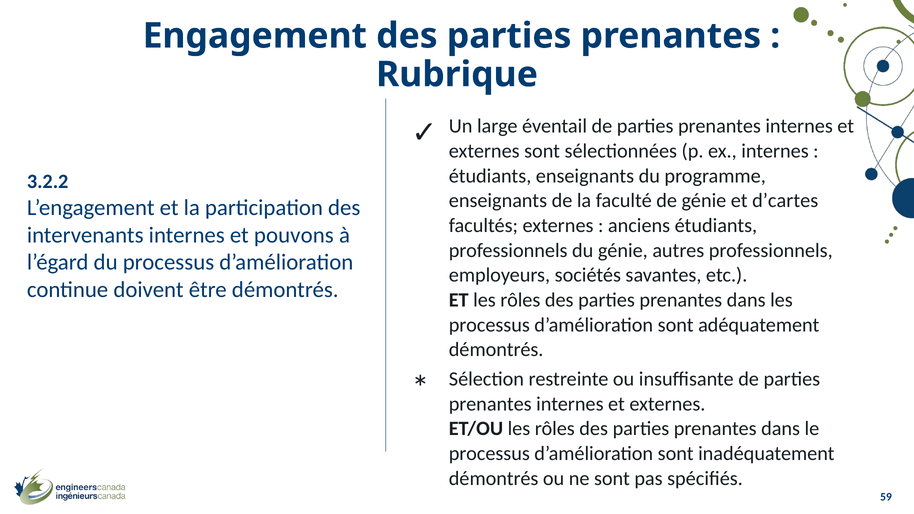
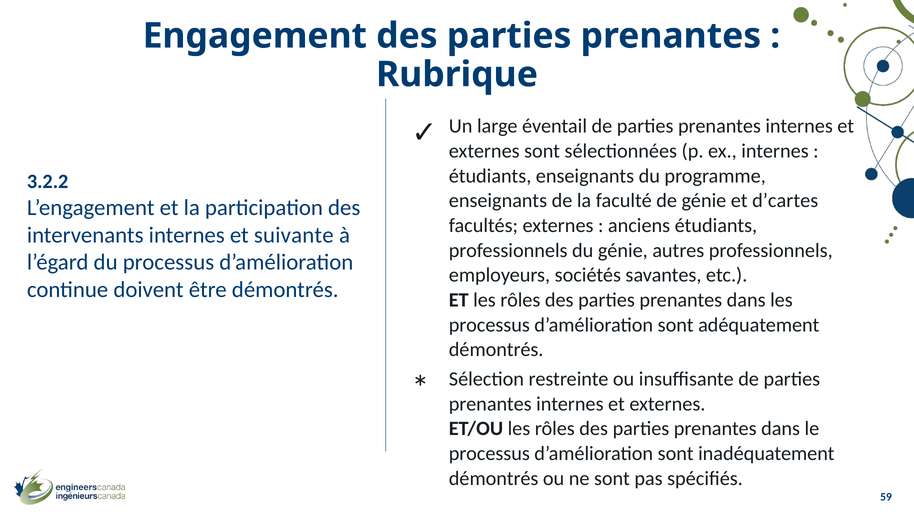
pouvons: pouvons -> suivante
